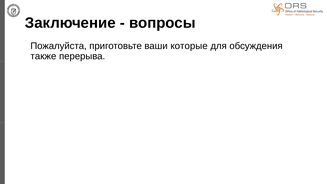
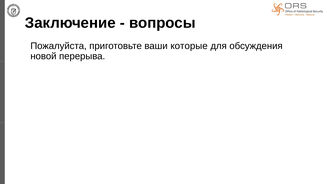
также: также -> новой
